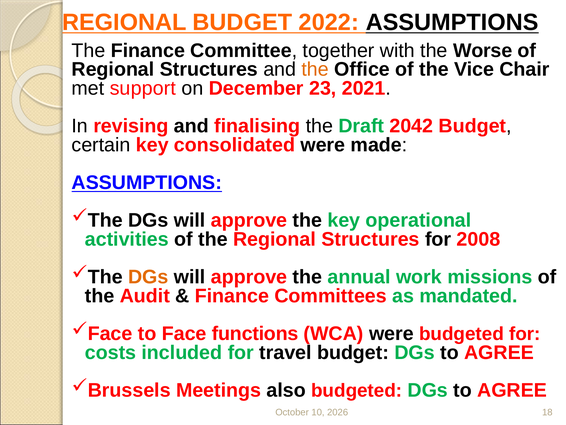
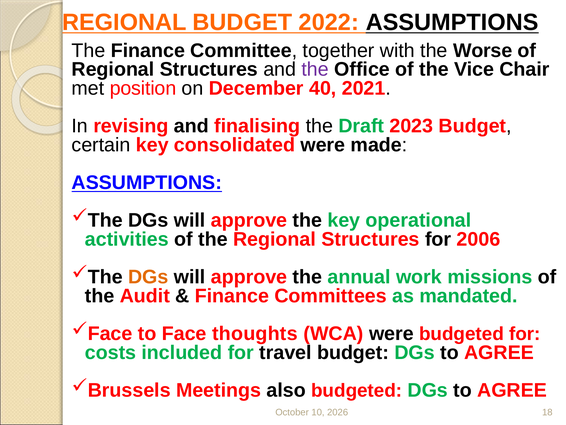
the at (315, 69) colour: orange -> purple
support: support -> position
23: 23 -> 40
2042: 2042 -> 2023
2008: 2008 -> 2006
functions: functions -> thoughts
